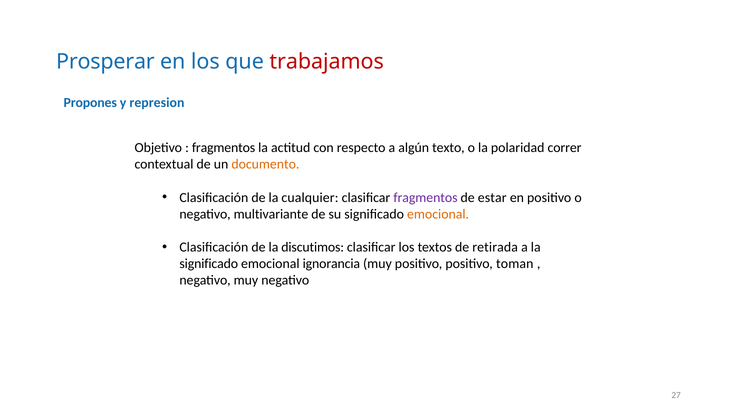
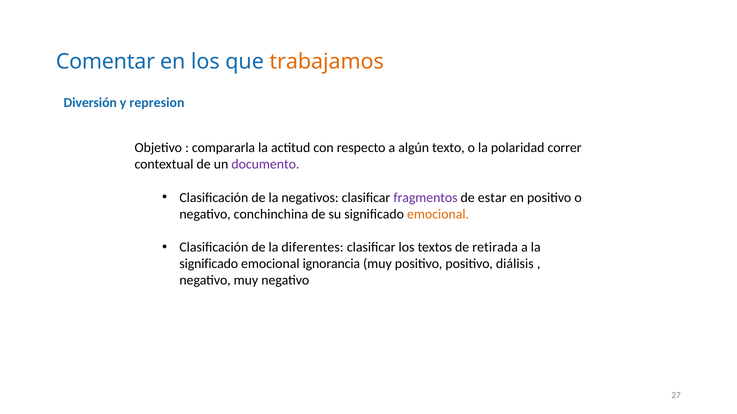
Prosperar: Prosperar -> Comentar
trabajamos colour: red -> orange
Propones: Propones -> Diversión
fragmentos at (224, 148): fragmentos -> compararla
documento colour: orange -> purple
cualquier: cualquier -> negativos
multivariante: multivariante -> conchinchina
discutimos: discutimos -> diferentes
toman: toman -> diálisis
